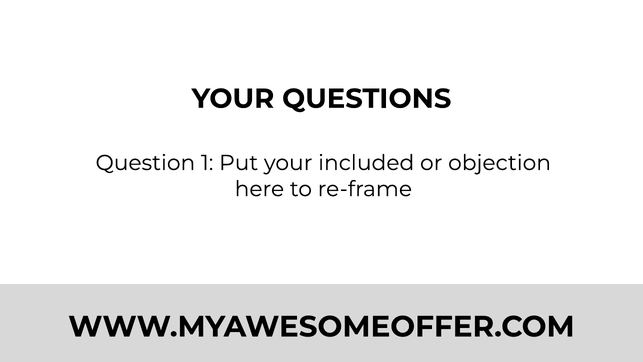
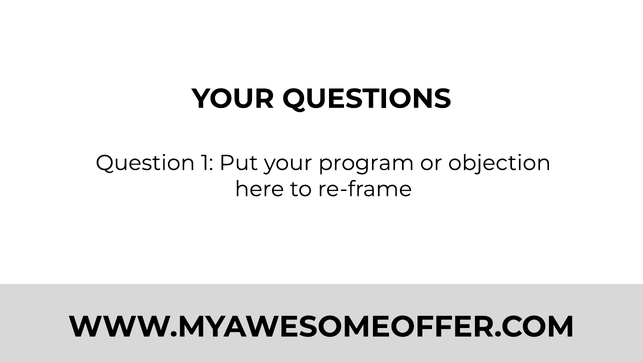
included: included -> program
